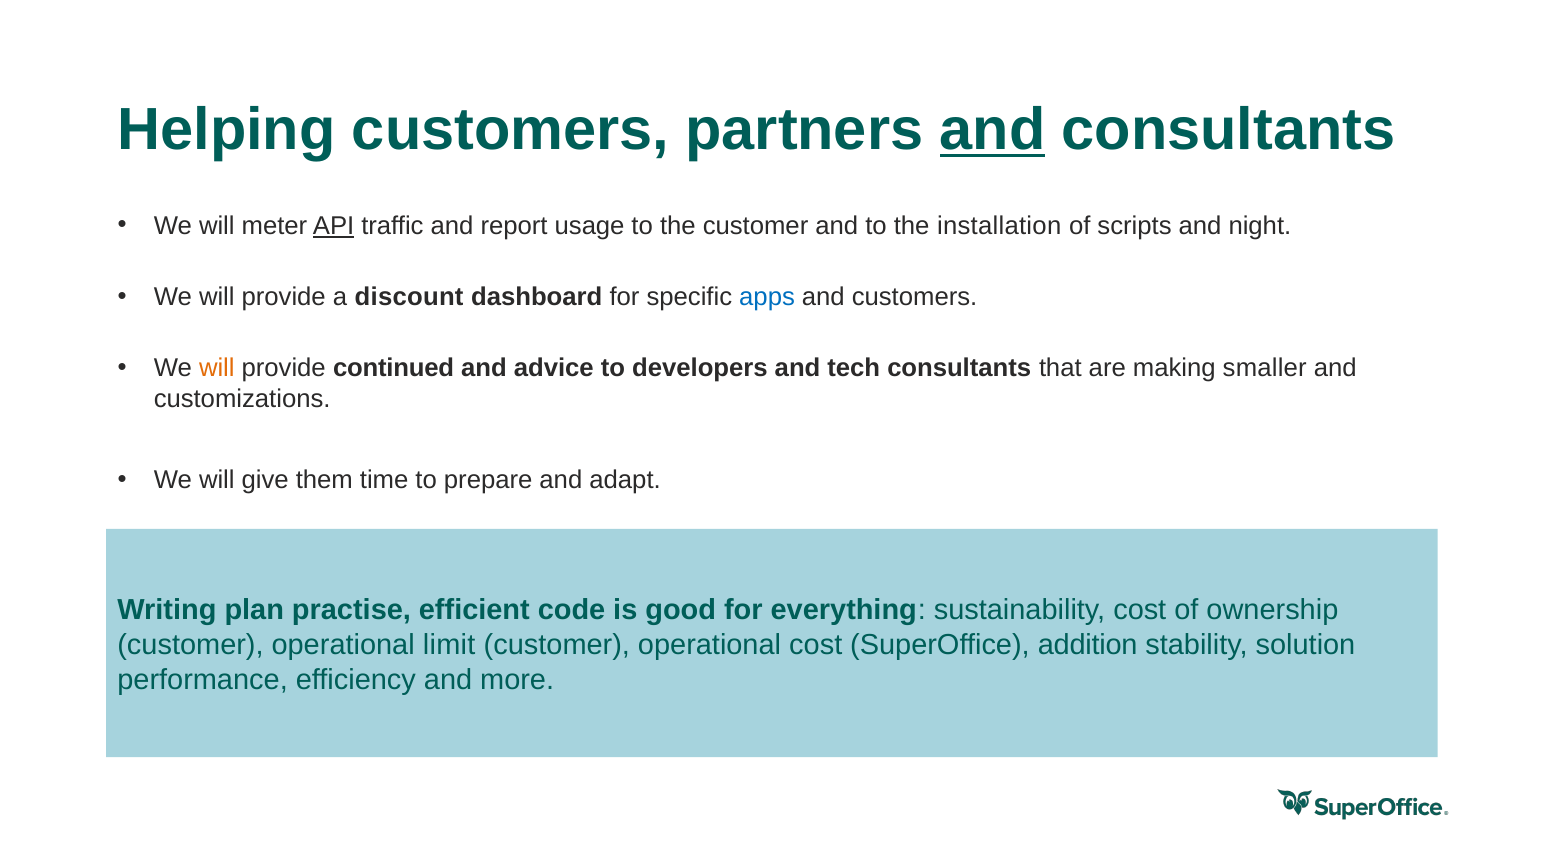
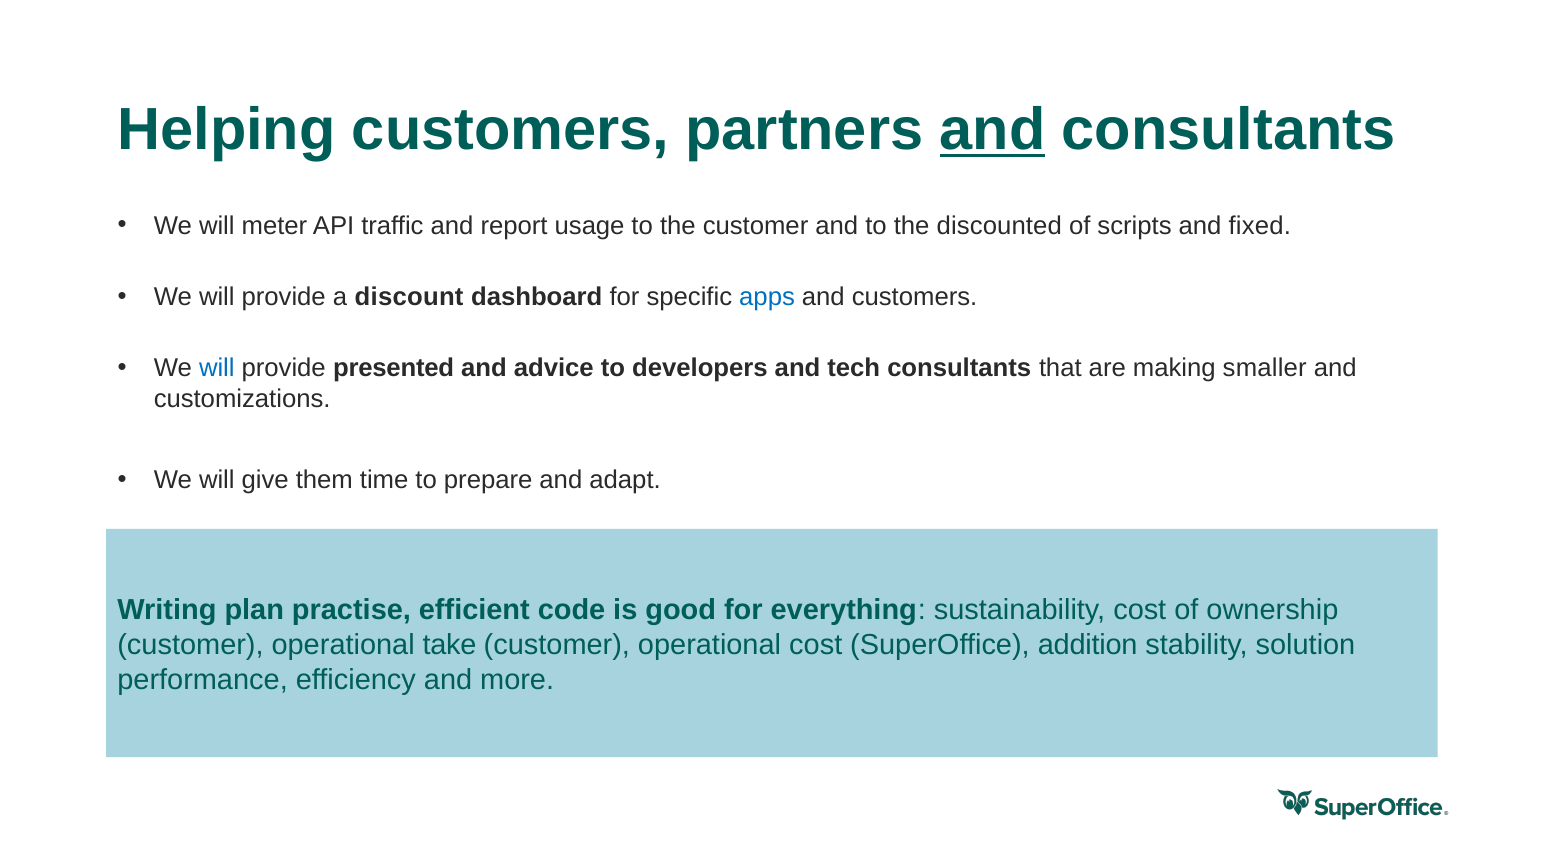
API underline: present -> none
installation: installation -> discounted
night: night -> fixed
will at (217, 369) colour: orange -> blue
continued: continued -> presented
limit: limit -> take
